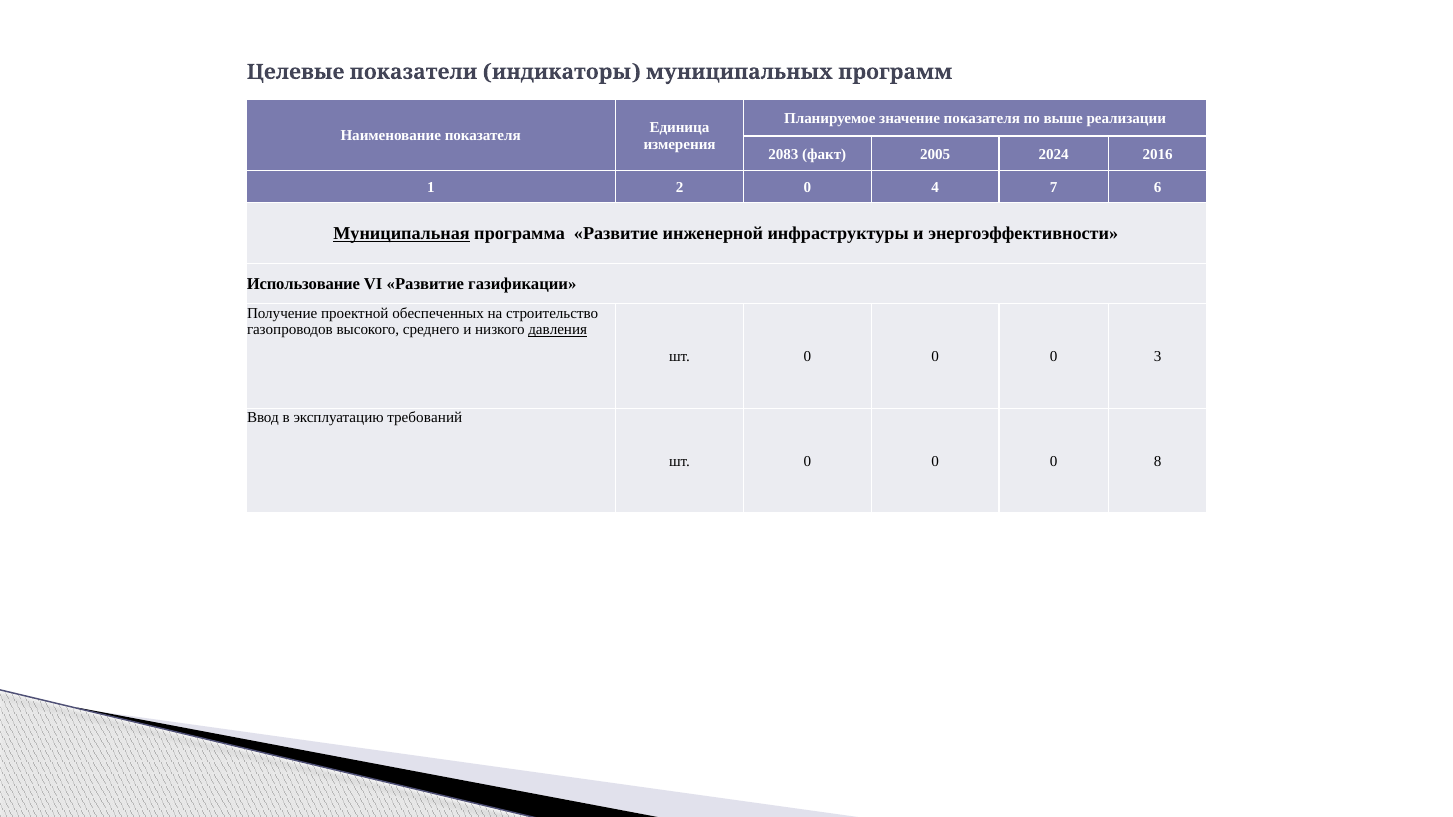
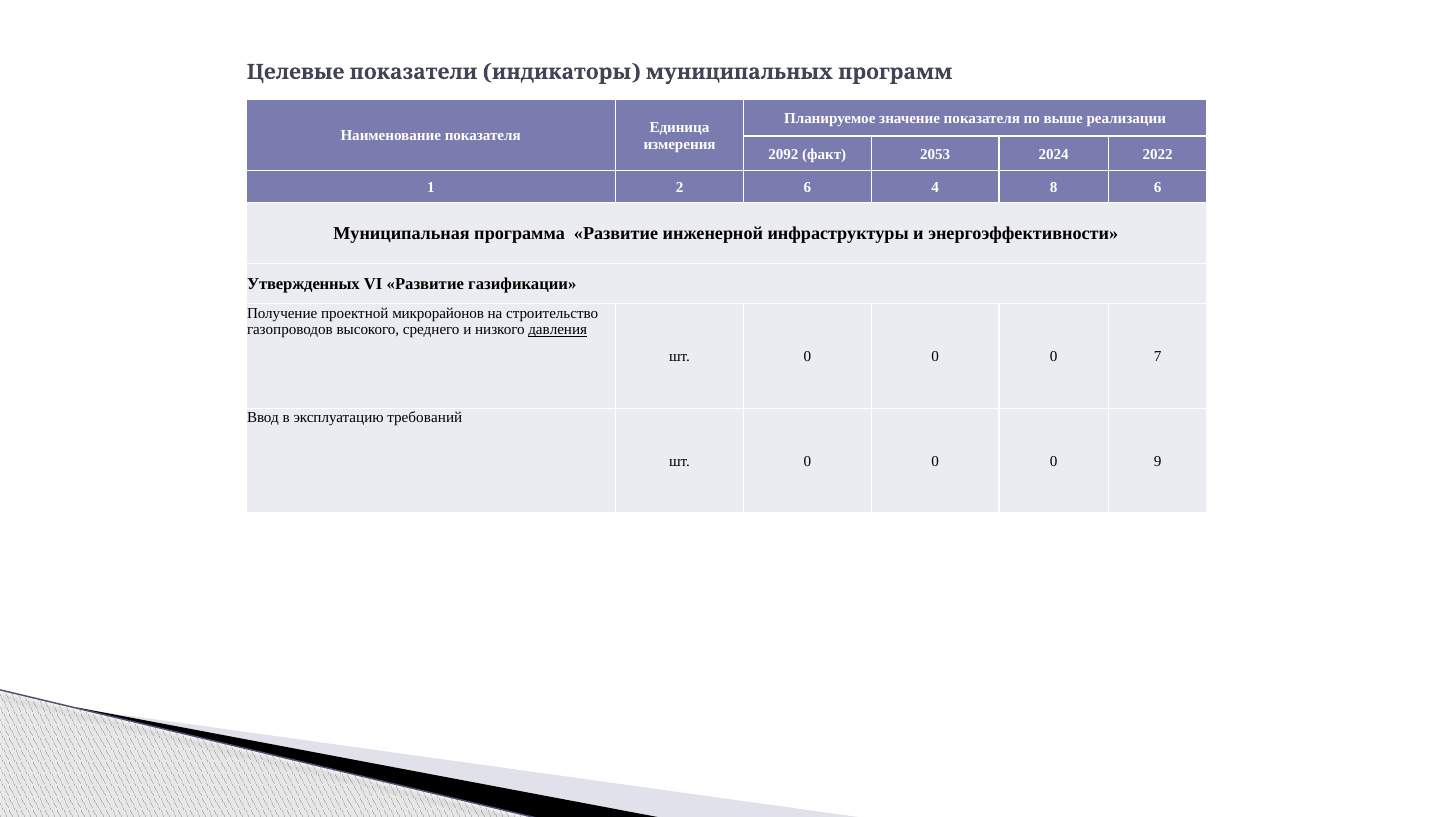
2083: 2083 -> 2092
2005: 2005 -> 2053
2016: 2016 -> 2022
2 0: 0 -> 6
7: 7 -> 8
Муниципальная underline: present -> none
Использование: Использование -> Утвержденных
обеспеченных: обеспеченных -> микрорайонов
3: 3 -> 7
8: 8 -> 9
